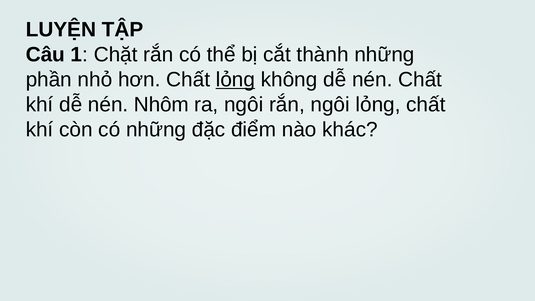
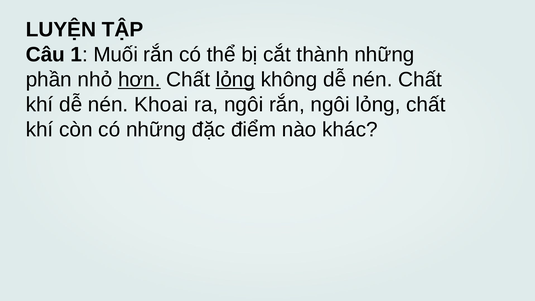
Chặt: Chặt -> Muối
hơn underline: none -> present
Nhôm: Nhôm -> Khoai
